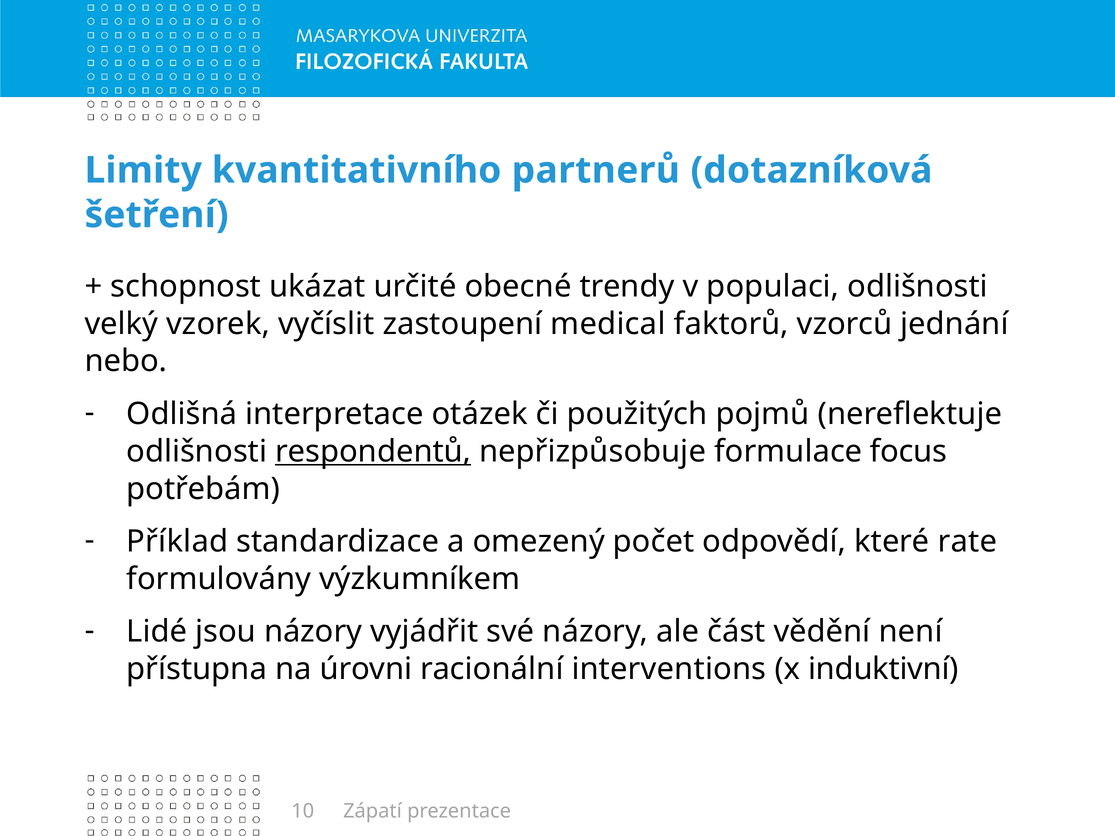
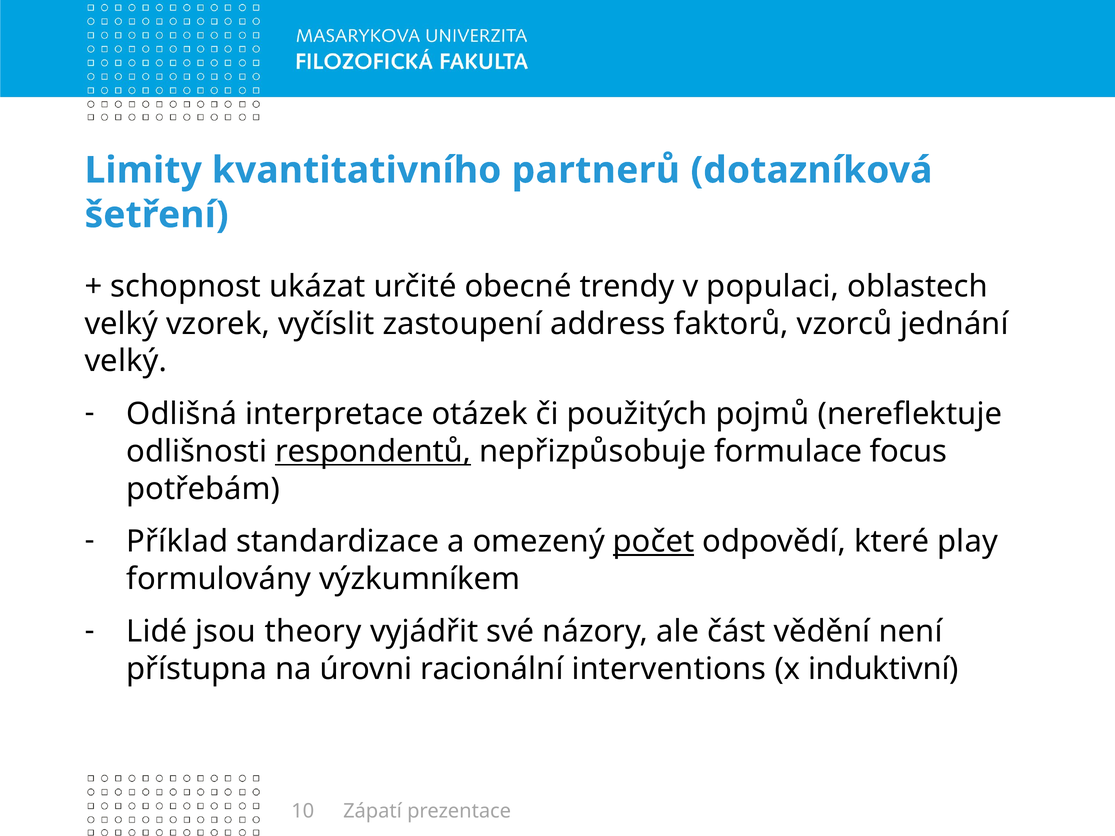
populaci odlišnosti: odlišnosti -> oblastech
medical: medical -> address
nebo at (126, 361): nebo -> velký
počet underline: none -> present
rate: rate -> play
jsou názory: názory -> theory
